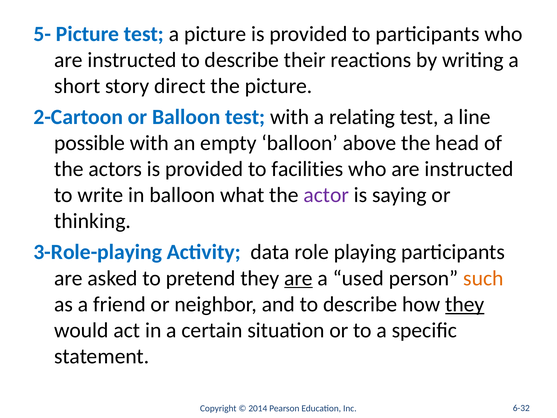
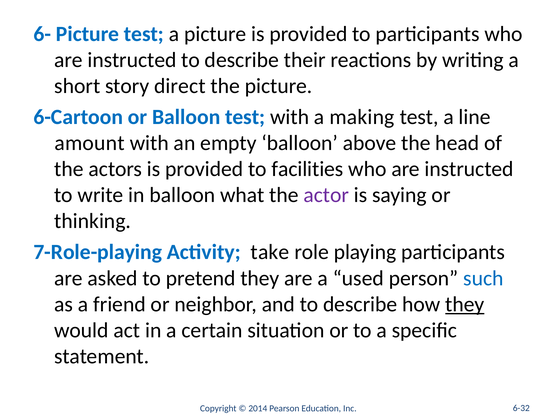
5-: 5- -> 6-
2-Cartoon: 2-Cartoon -> 6-Cartoon
relating: relating -> making
possible: possible -> amount
3-Role-playing: 3-Role-playing -> 7-Role-playing
data: data -> take
are at (299, 278) underline: present -> none
such colour: orange -> blue
